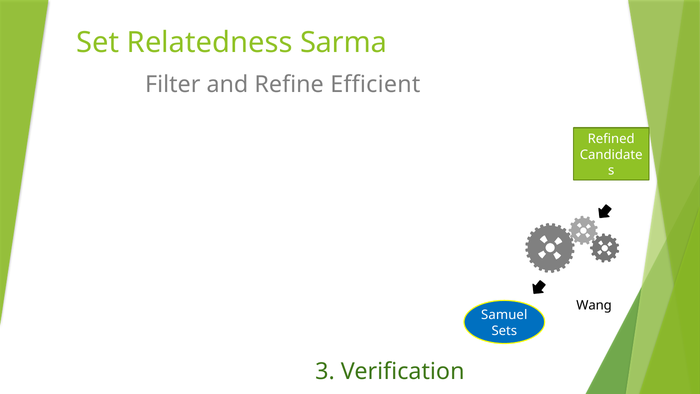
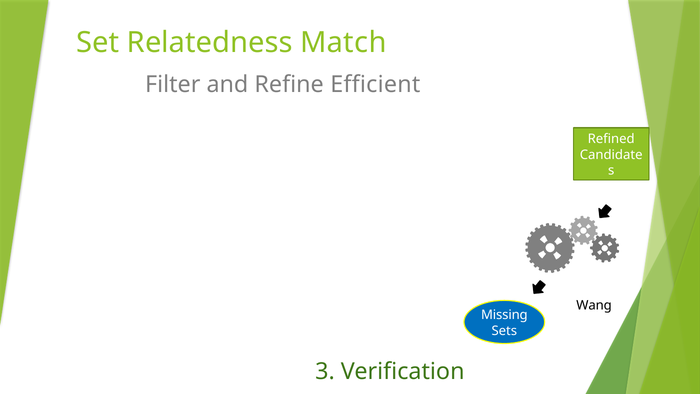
Sarma: Sarma -> Match
Samuel: Samuel -> Missing
